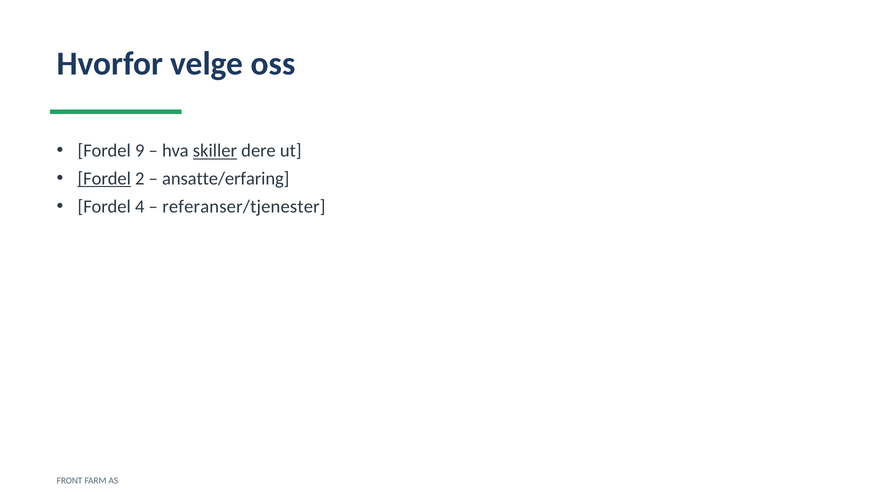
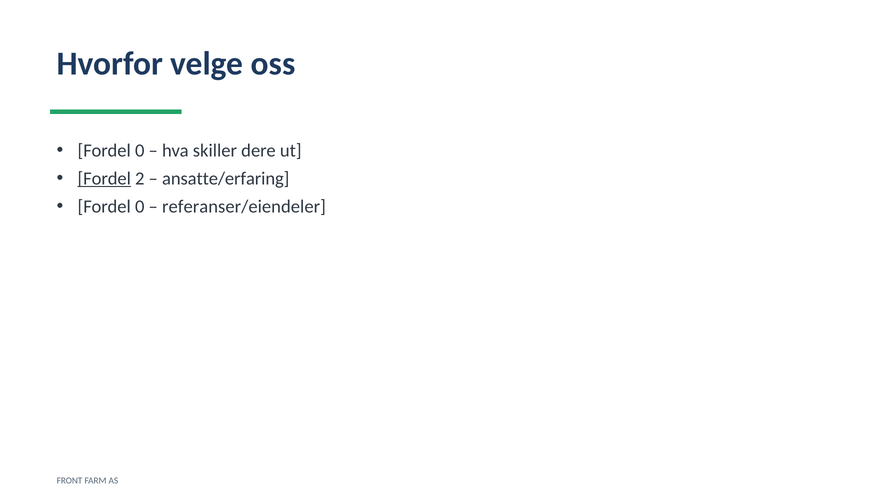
9 at (140, 151): 9 -> 0
skiller underline: present -> none
4 at (140, 207): 4 -> 0
referanser/tjenester: referanser/tjenester -> referanser/eiendeler
